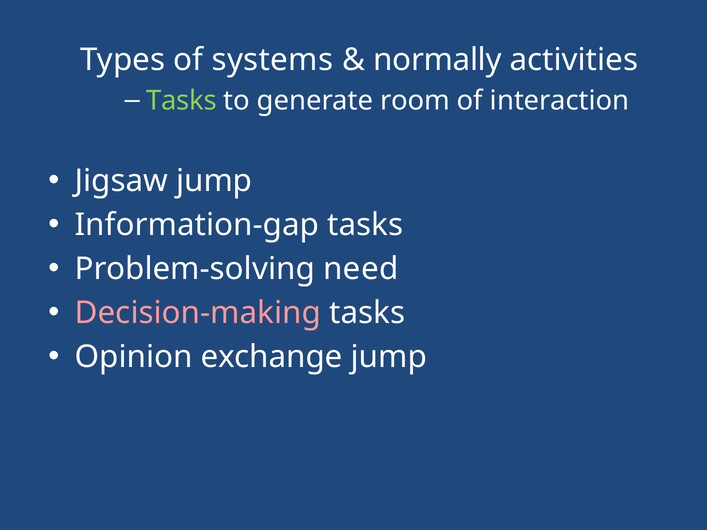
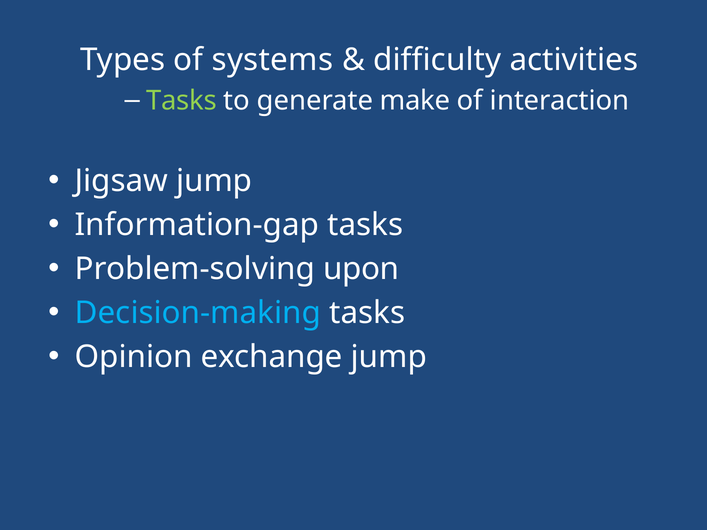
normally: normally -> difficulty
room: room -> make
need: need -> upon
Decision-making colour: pink -> light blue
